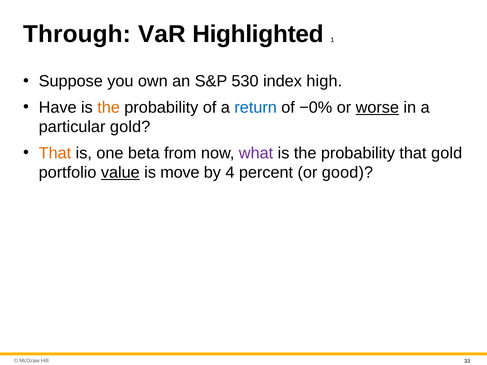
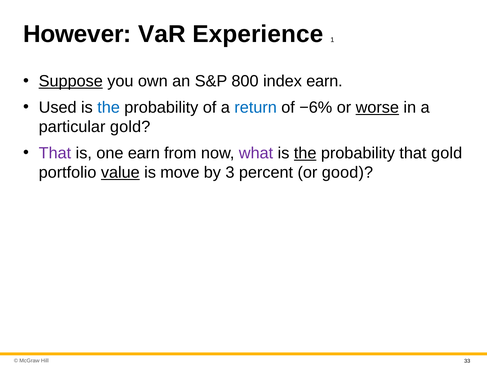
Through: Through -> However
Highlighted: Highlighted -> Experience
Suppose underline: none -> present
530: 530 -> 800
index high: high -> earn
Have: Have -> Used
the at (109, 108) colour: orange -> blue
−0%: −0% -> −6%
That at (55, 153) colour: orange -> purple
one beta: beta -> earn
the at (305, 153) underline: none -> present
4: 4 -> 3
